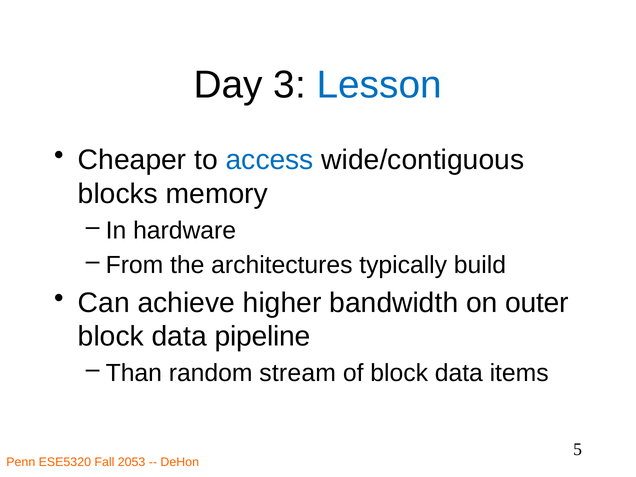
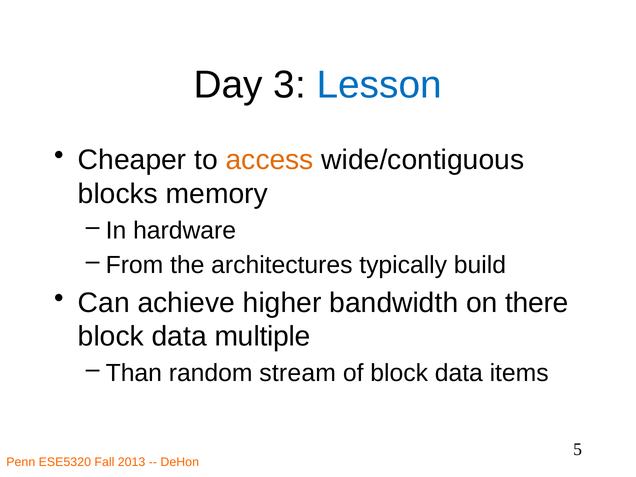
access colour: blue -> orange
outer: outer -> there
pipeline: pipeline -> multiple
2053: 2053 -> 2013
